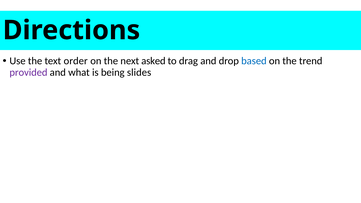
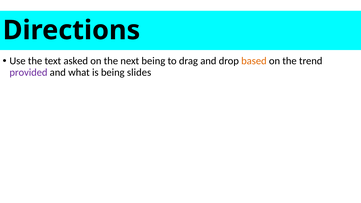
order: order -> asked
next asked: asked -> being
based colour: blue -> orange
